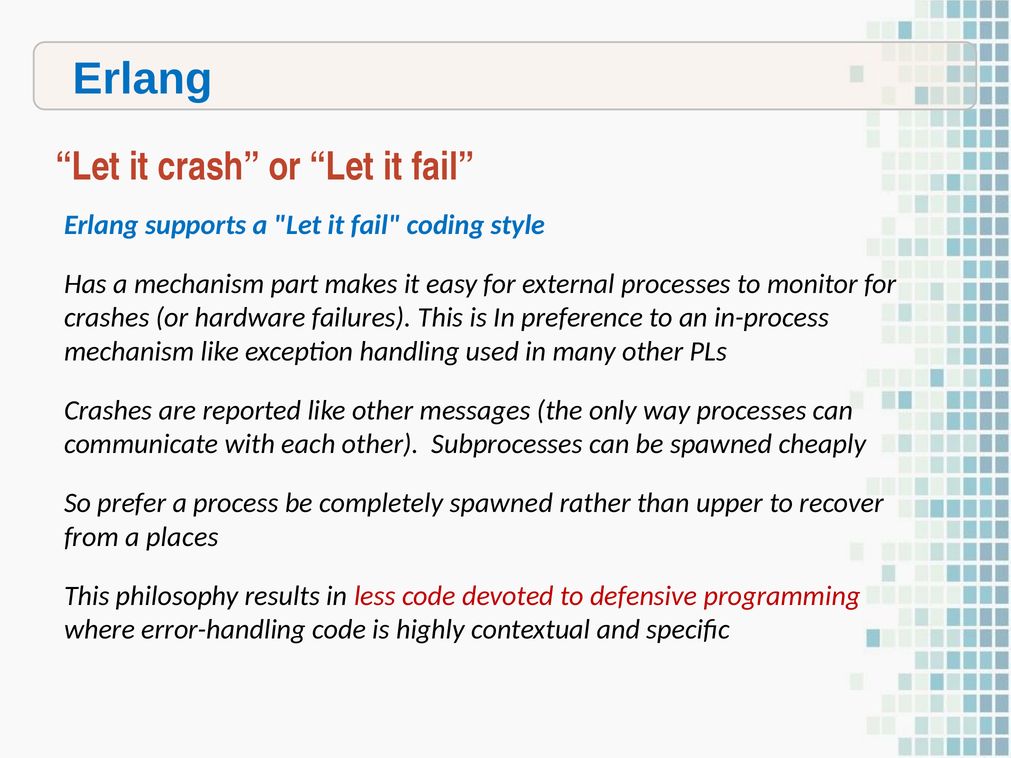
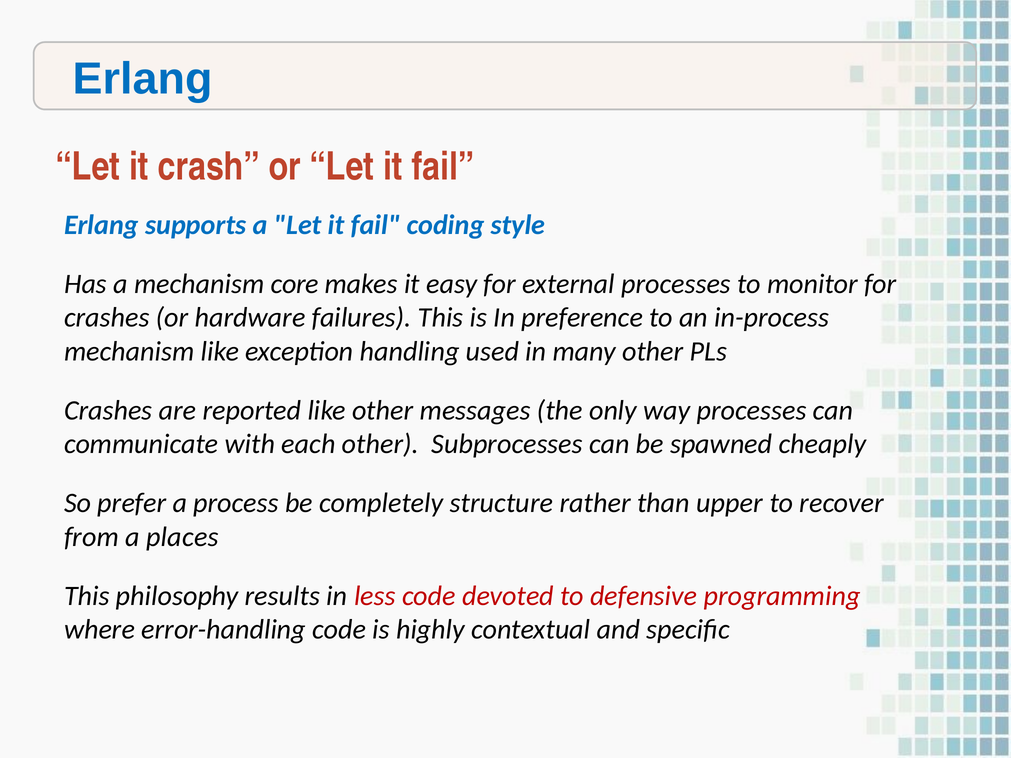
part: part -> core
completely spawned: spawned -> structure
